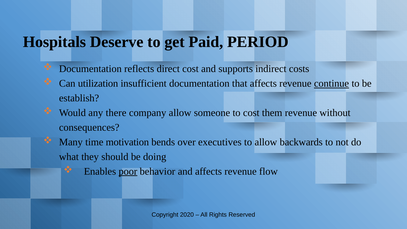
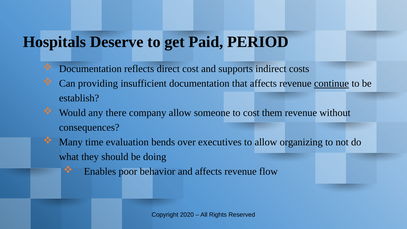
utilization: utilization -> providing
motivation: motivation -> evaluation
backwards: backwards -> organizing
poor underline: present -> none
